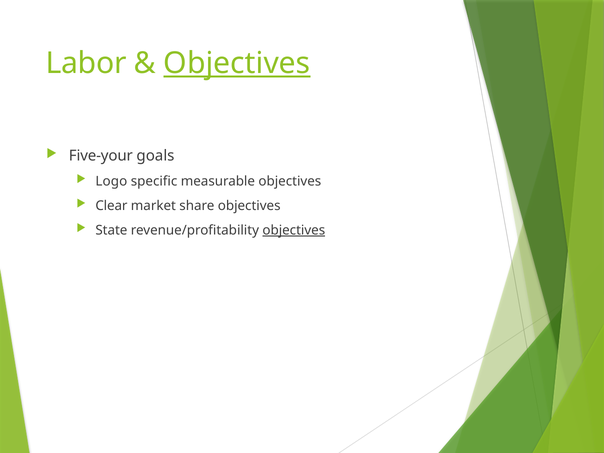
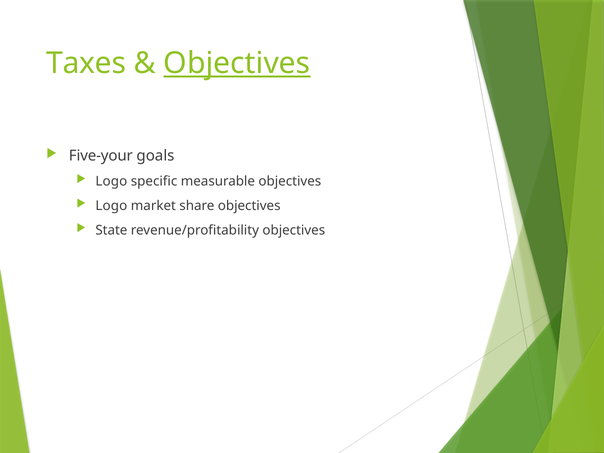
Labor: Labor -> Taxes
Clear at (111, 206): Clear -> Logo
objectives at (294, 230) underline: present -> none
